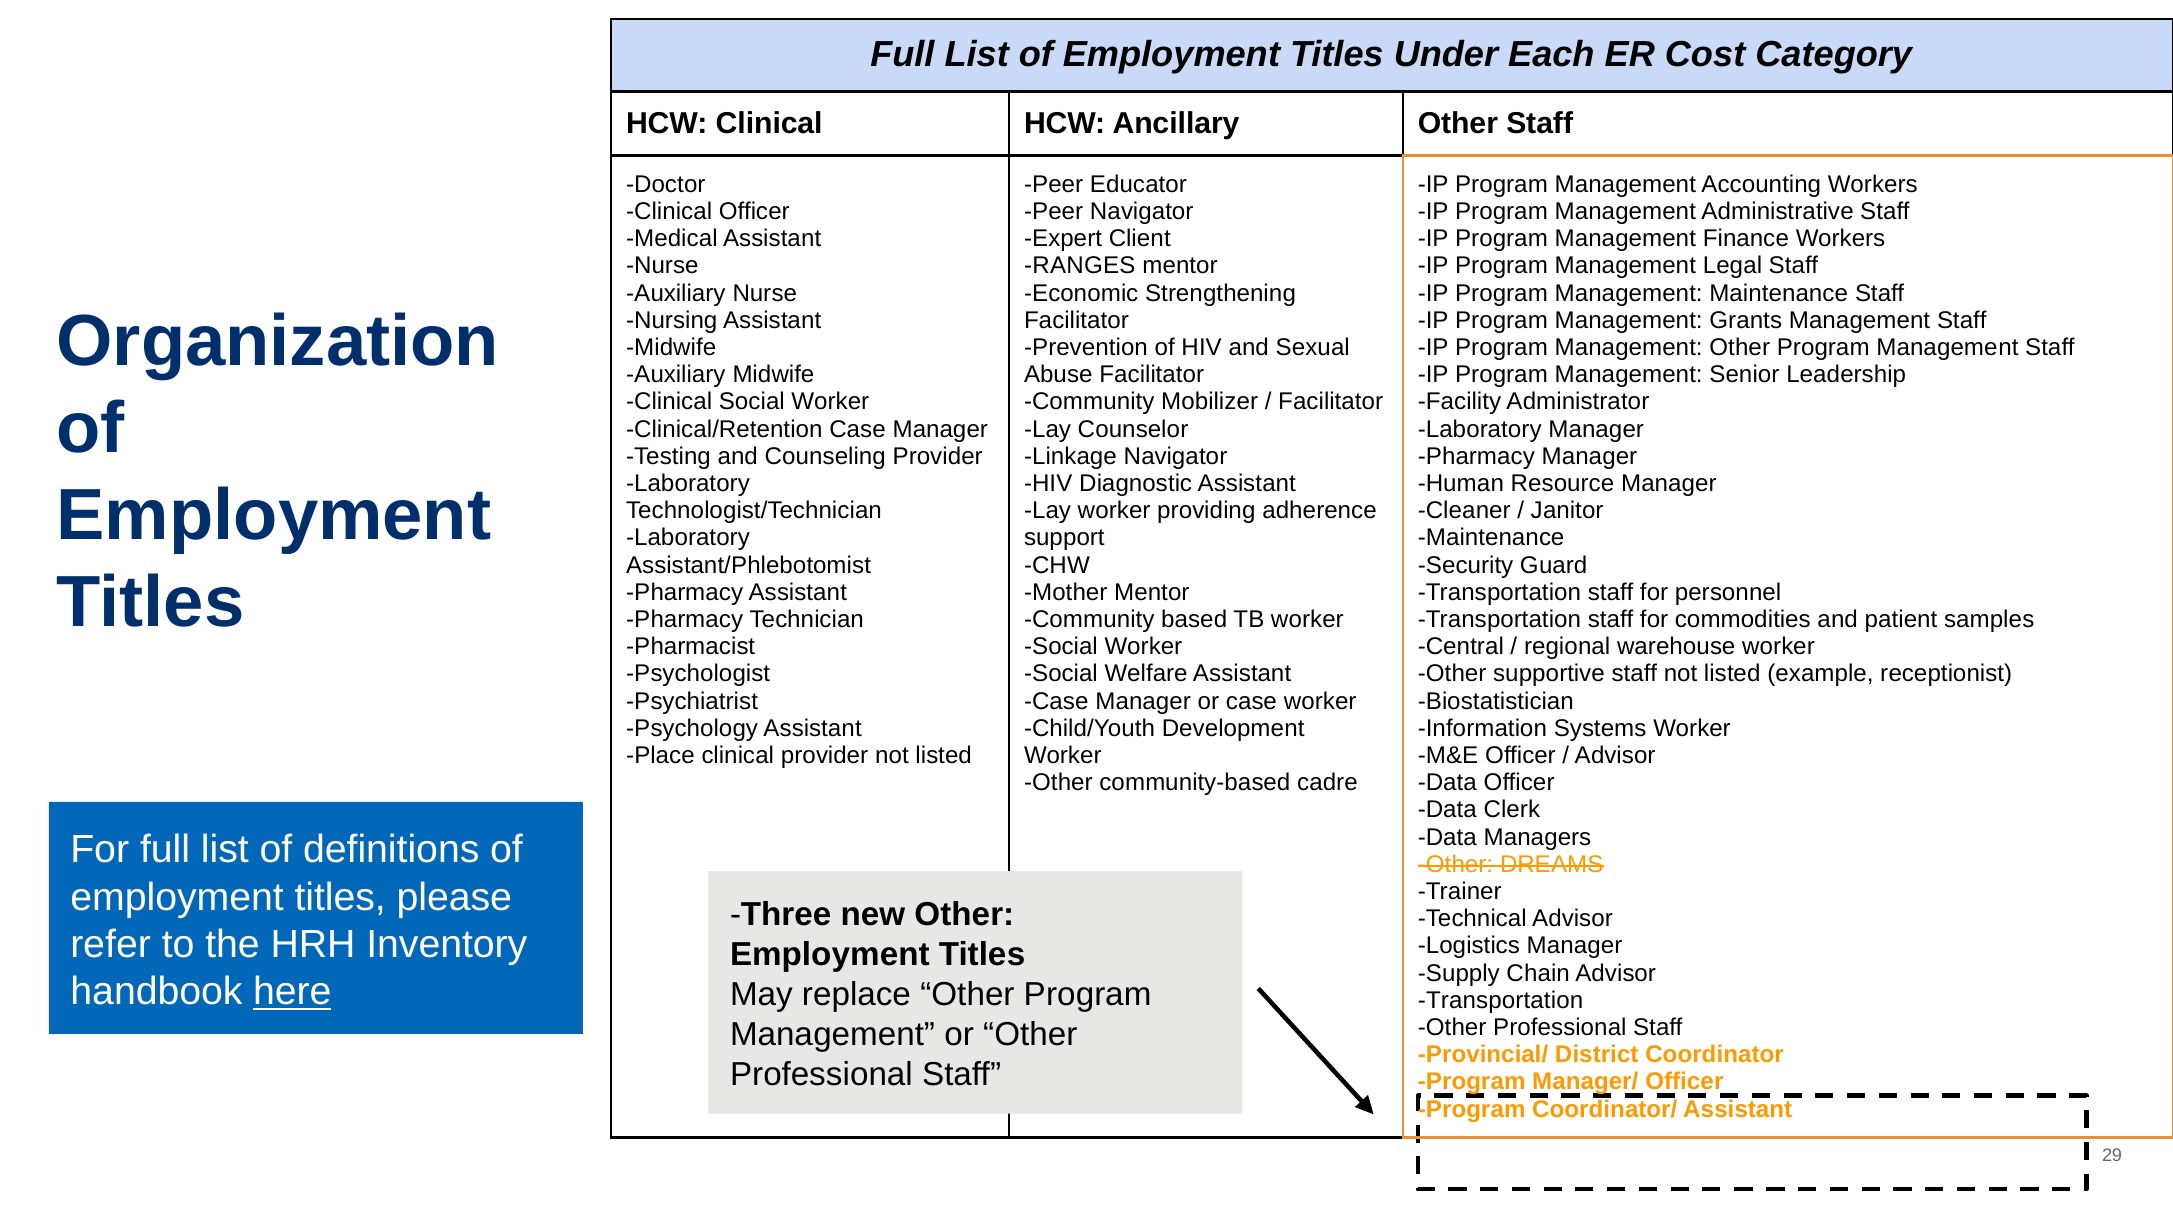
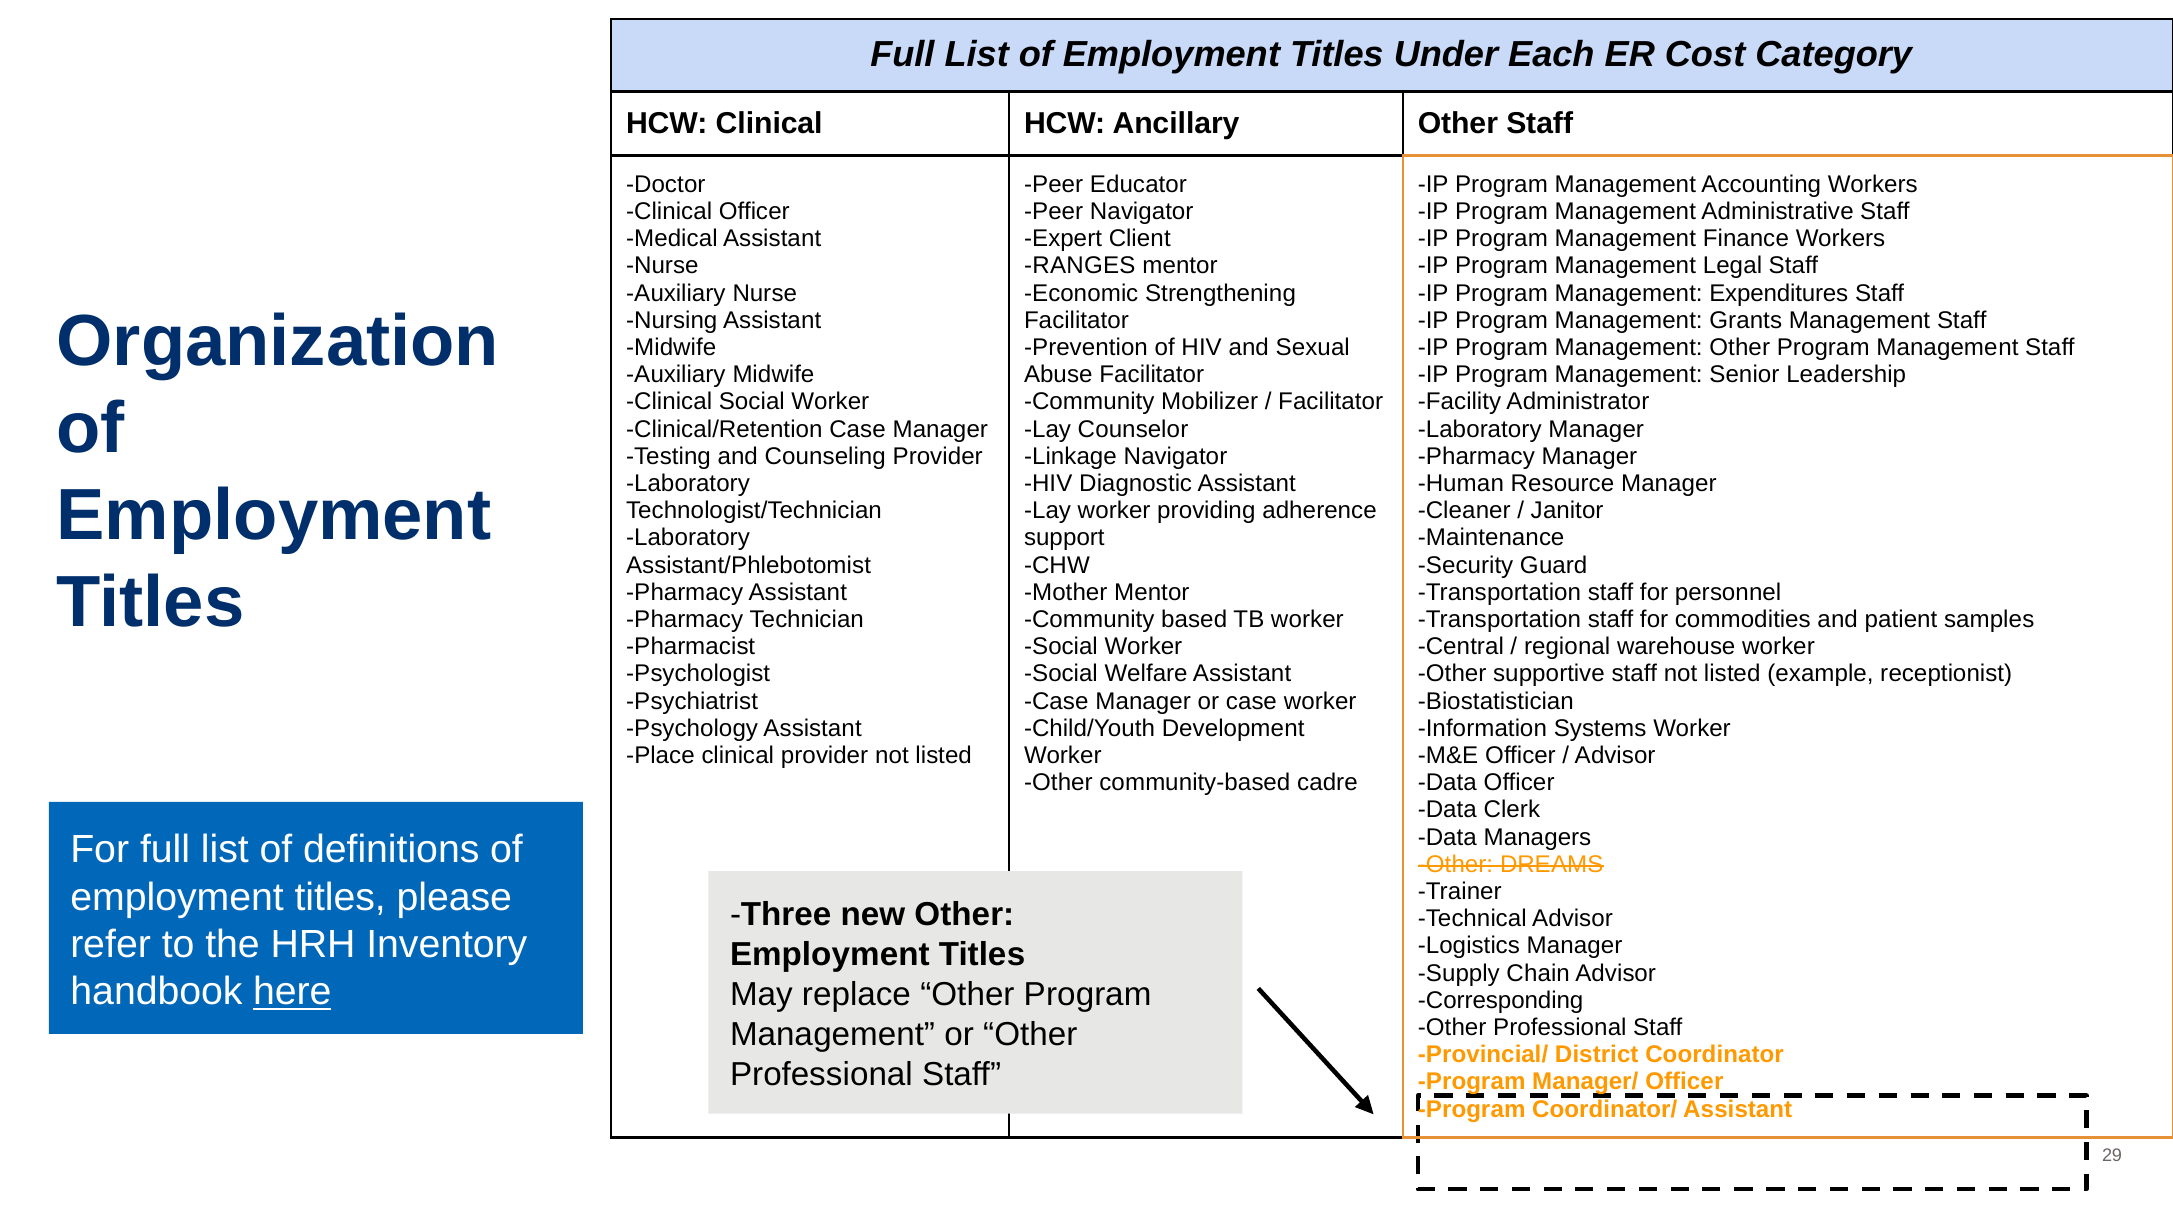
Management Maintenance: Maintenance -> Expenditures
Transportation at (1501, 1001): Transportation -> Corresponding
